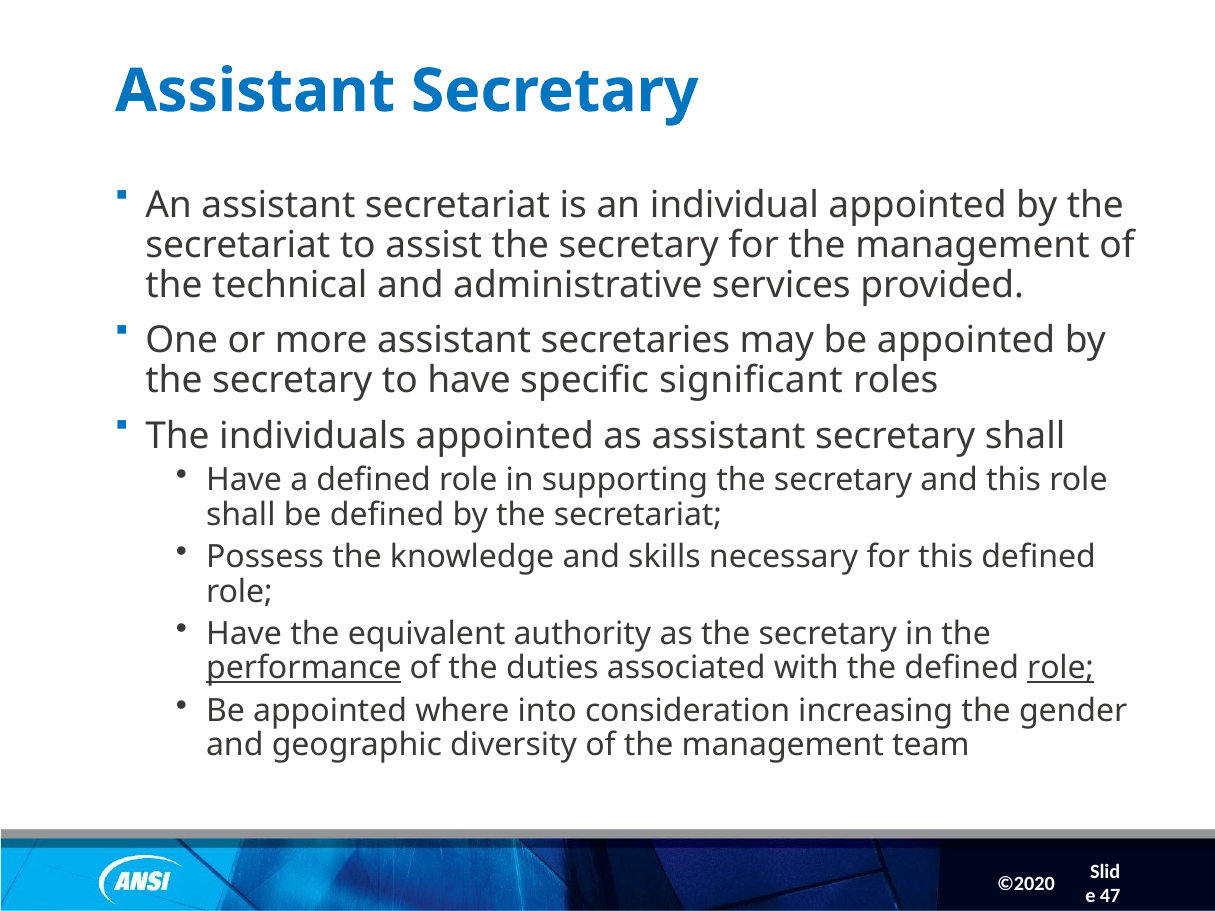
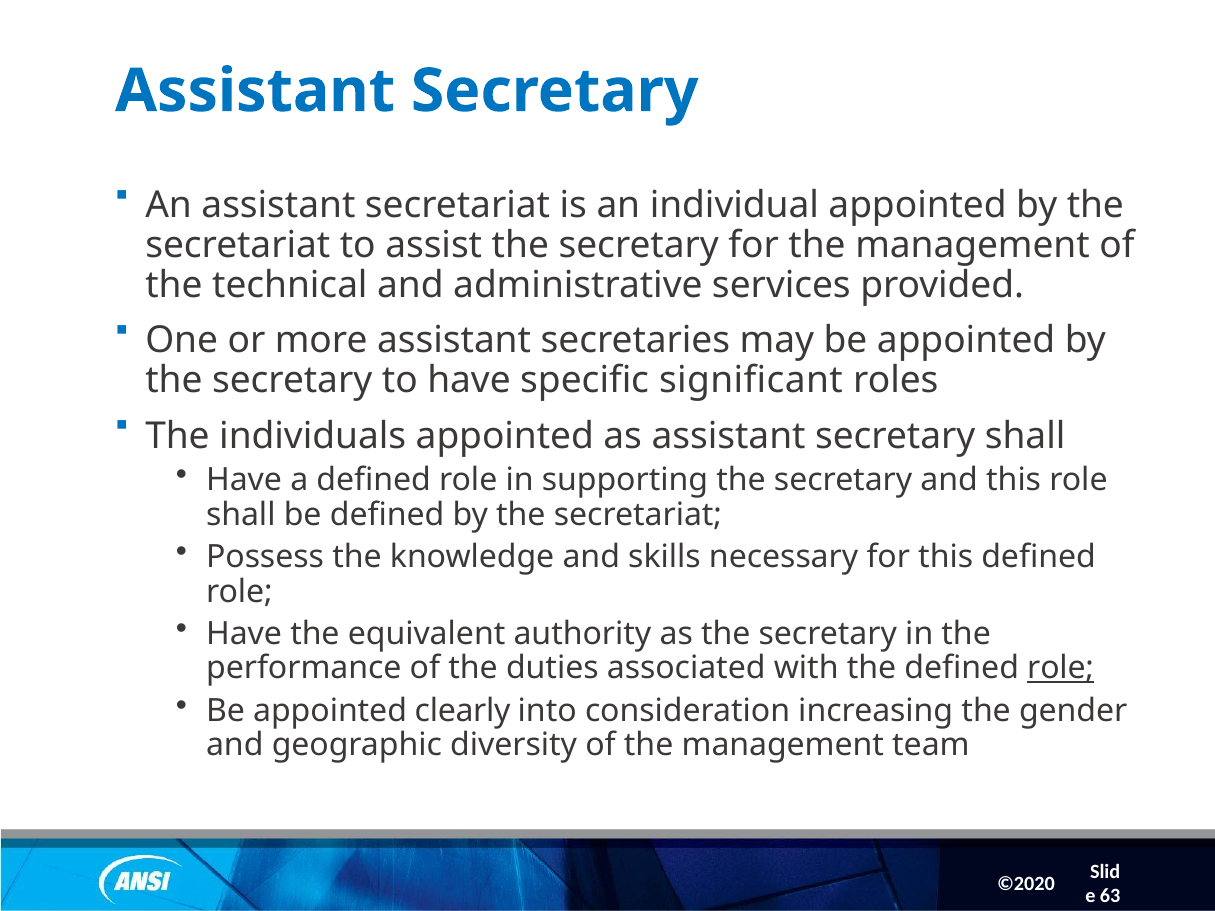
performance underline: present -> none
where: where -> clearly
47: 47 -> 63
